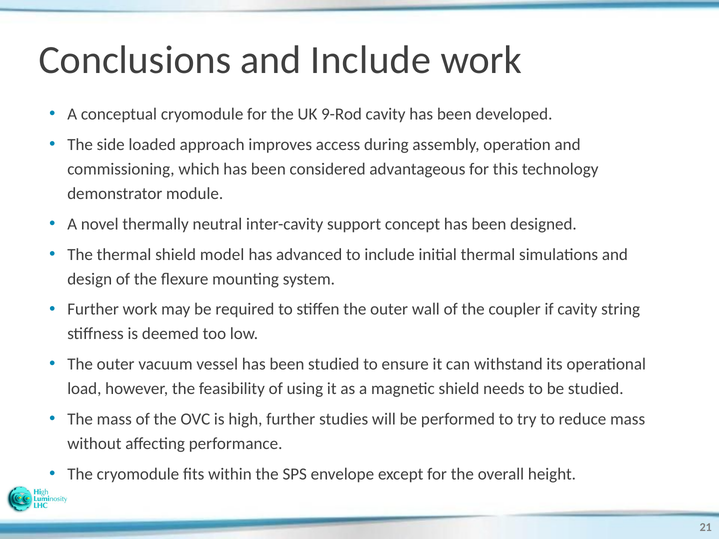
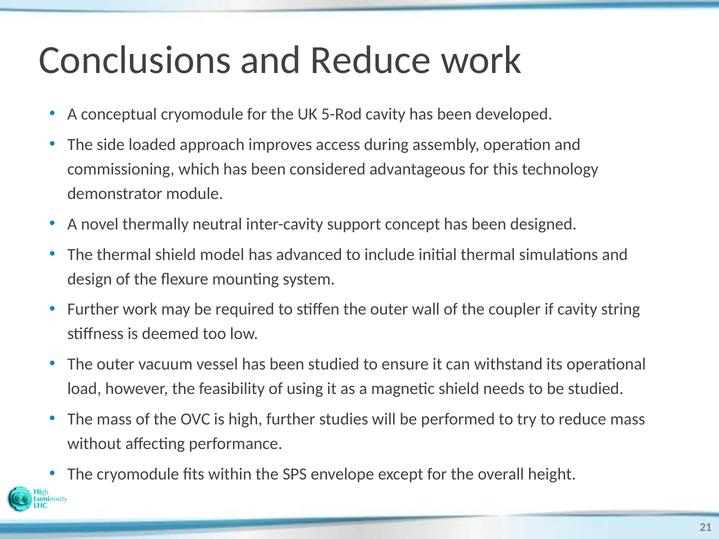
and Include: Include -> Reduce
9-Rod: 9-Rod -> 5-Rod
